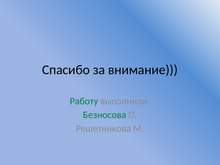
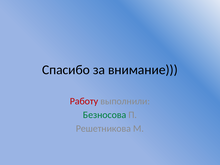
Работу colour: green -> red
